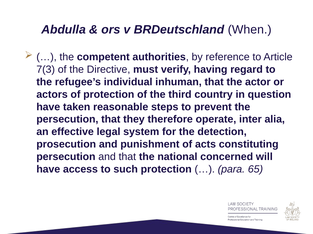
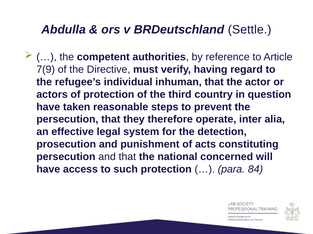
When: When -> Settle
7(3: 7(3 -> 7(9
65: 65 -> 84
